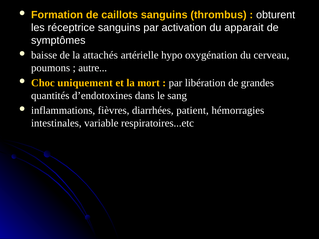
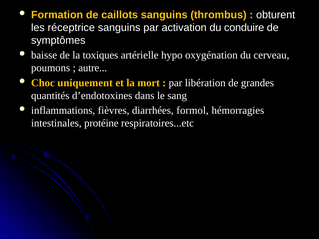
apparait: apparait -> conduire
attachés: attachés -> toxiques
patient: patient -> formol
variable: variable -> protéine
